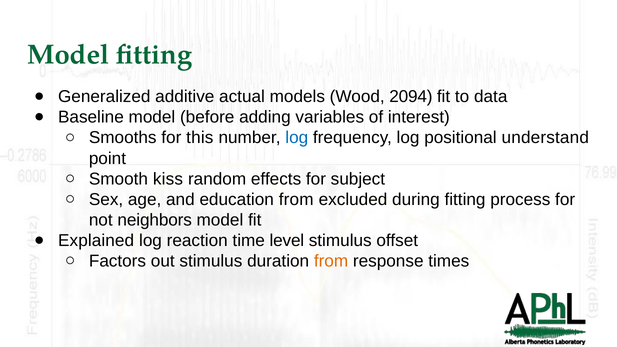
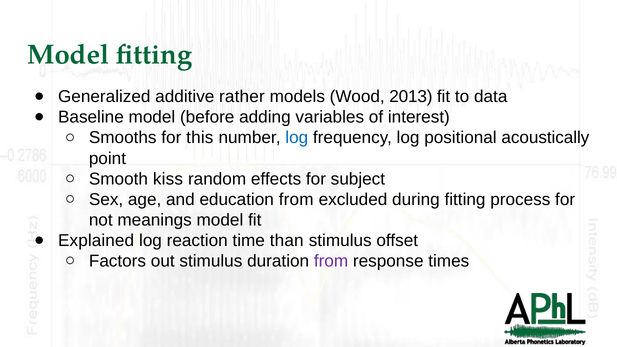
actual: actual -> rather
2094: 2094 -> 2013
understand: understand -> acoustically
neighbors: neighbors -> meanings
level: level -> than
from at (331, 261) colour: orange -> purple
